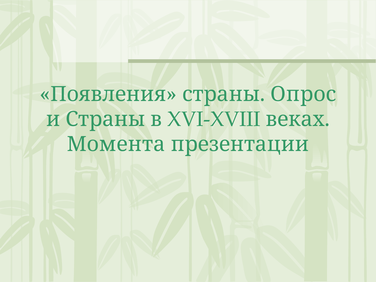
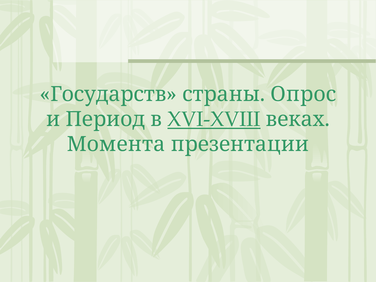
Появления: Появления -> Государств
и Страны: Страны -> Период
XVI-XVIII underline: none -> present
